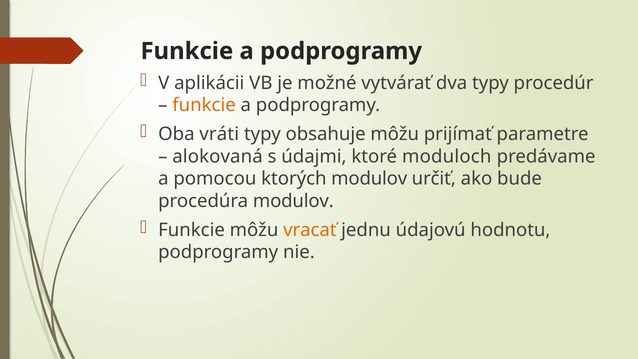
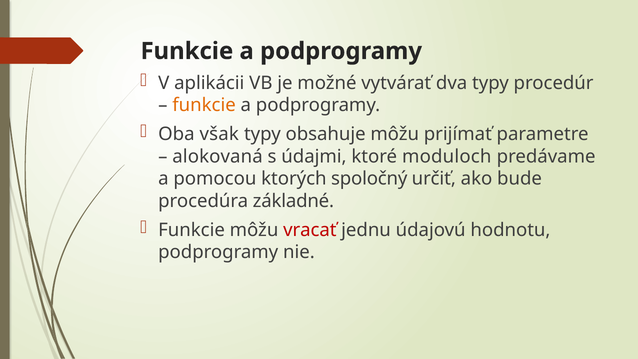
vráti: vráti -> však
ktorých modulov: modulov -> spoločný
procedúra modulov: modulov -> základné
vracať colour: orange -> red
